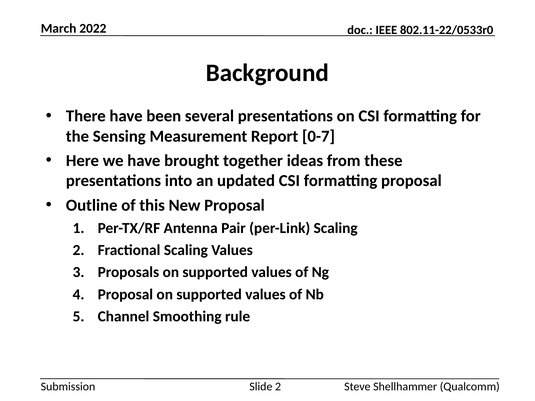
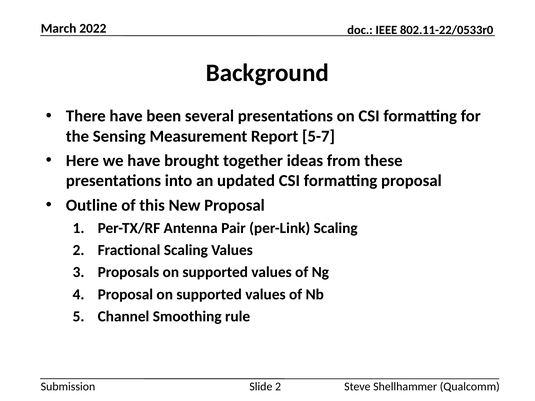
0-7: 0-7 -> 5-7
